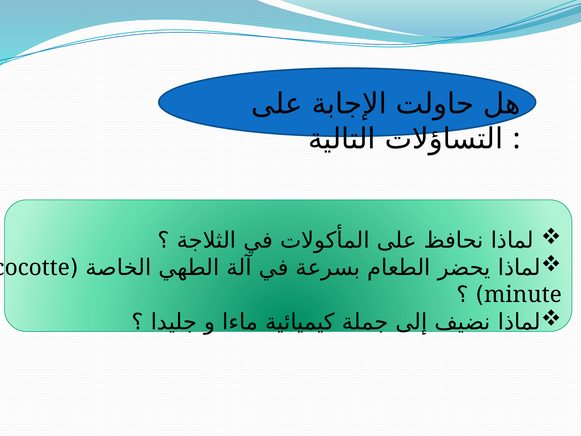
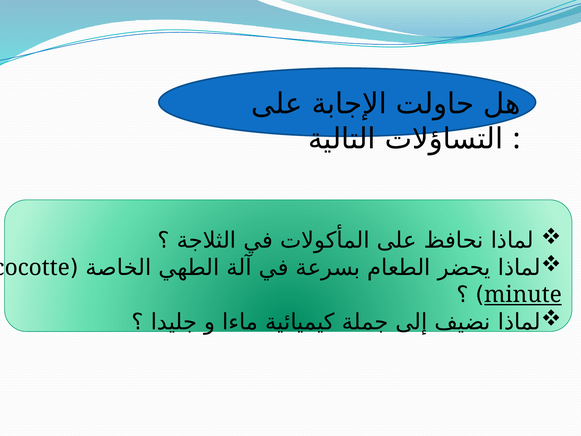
minute underline: none -> present
